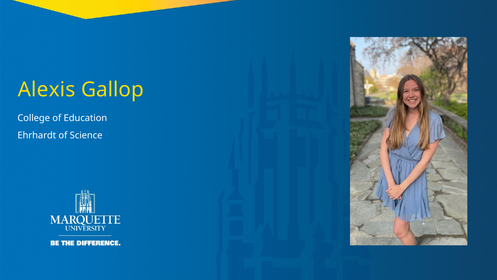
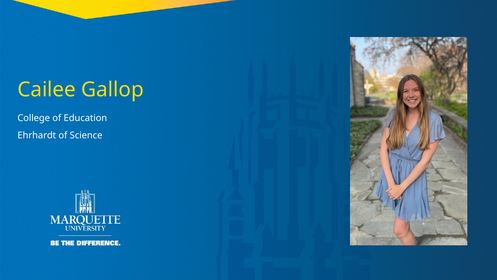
Alexis: Alexis -> Cailee
